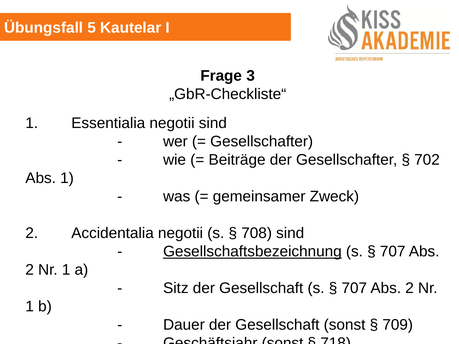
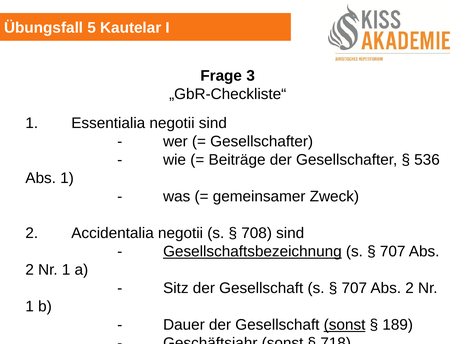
702: 702 -> 536
sonst at (345, 325) underline: none -> present
709 at (398, 325): 709 -> 189
